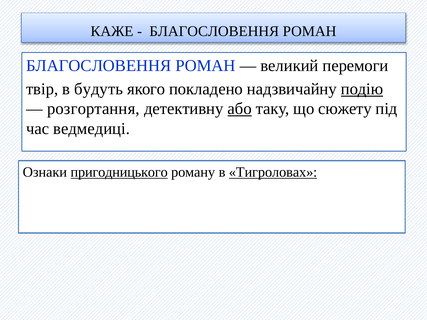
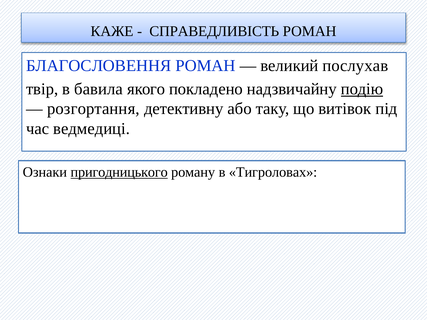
БЛАГОСЛОВЕННЯ at (214, 31): БЛАГОСЛОВЕННЯ -> СПРАВЕДЛИВІСТЬ
перемоги: перемоги -> послухав
будуть: будуть -> бавила
або underline: present -> none
сюжету: сюжету -> витівок
Тигроловах underline: present -> none
